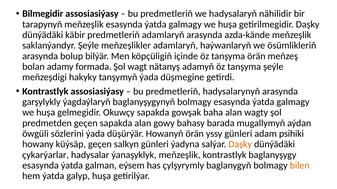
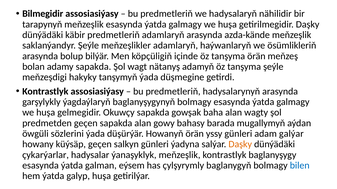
adamy formada: formada -> sapakda
psihiki: psihiki -> galýar
bilen colour: orange -> blue
